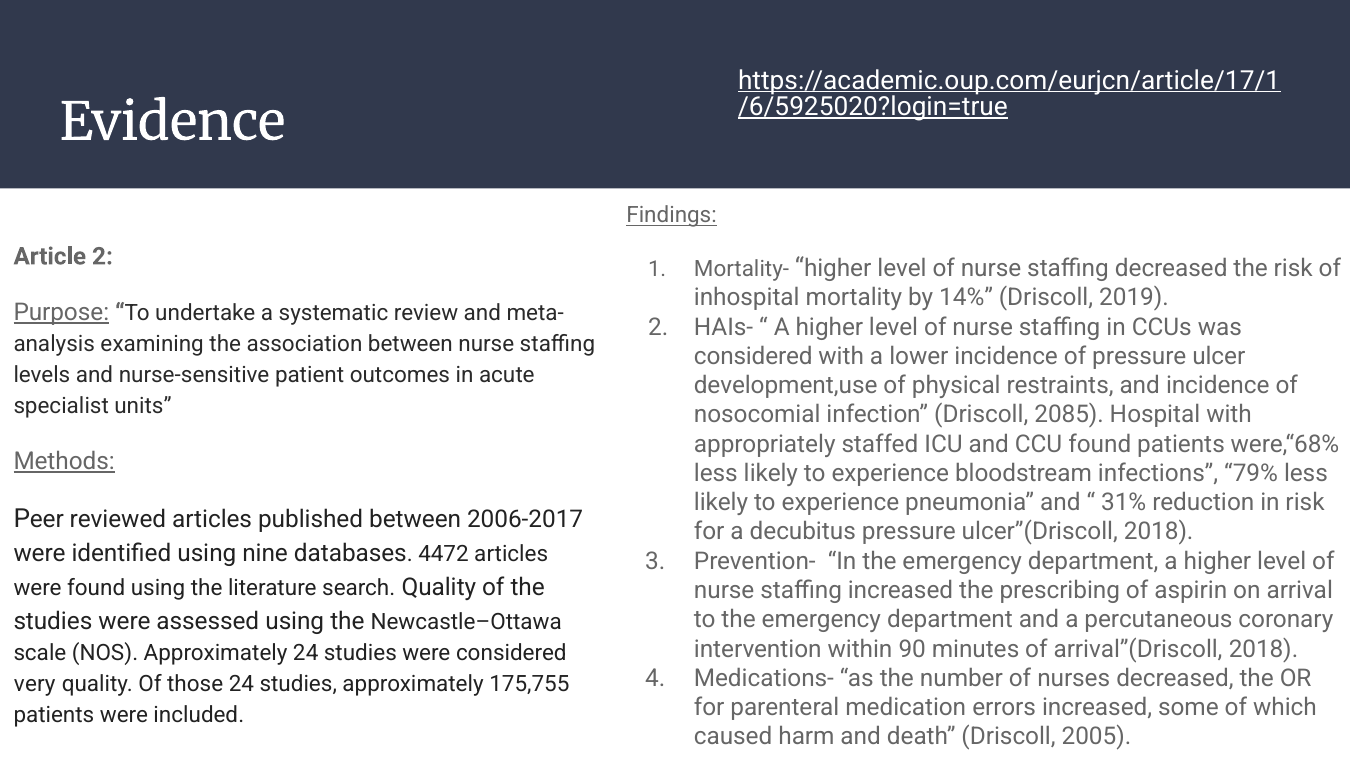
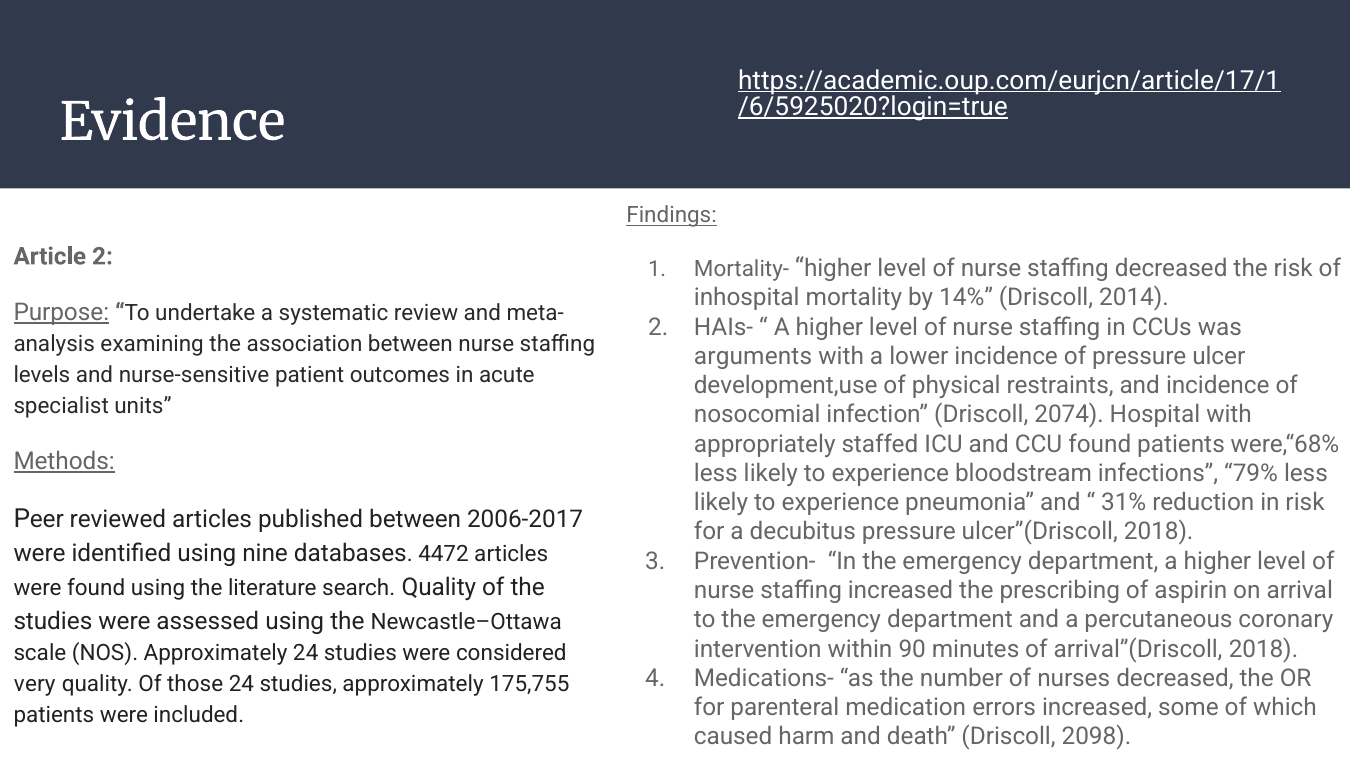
2019: 2019 -> 2014
considered at (753, 357): considered -> arguments
2085: 2085 -> 2074
2005: 2005 -> 2098
